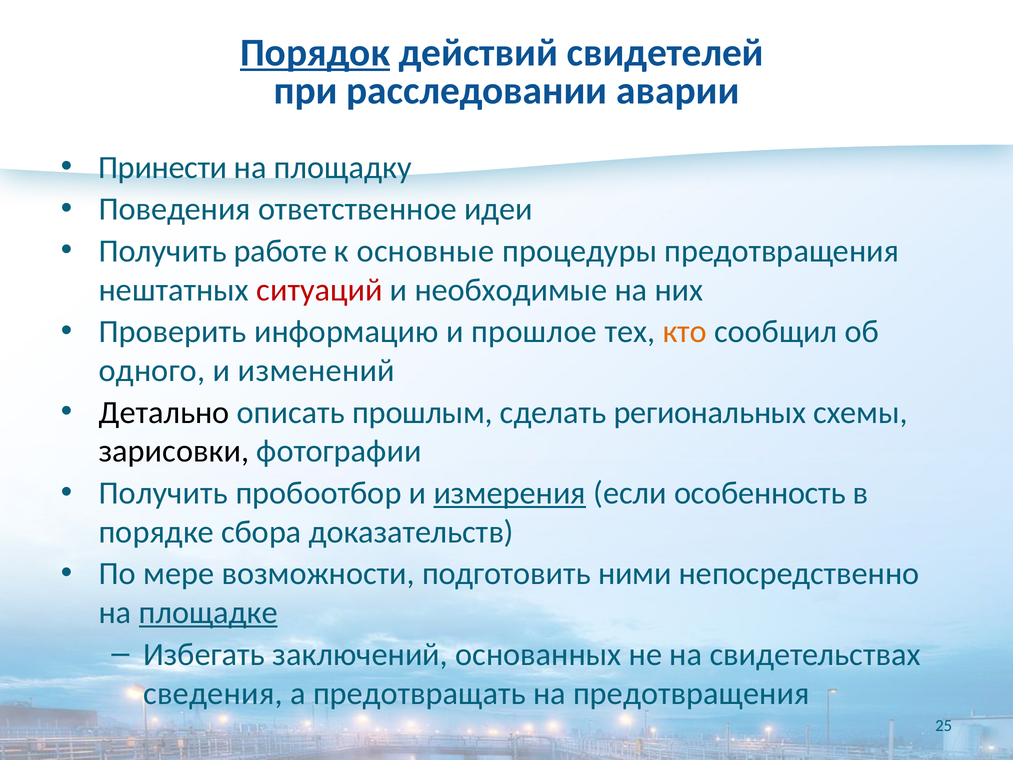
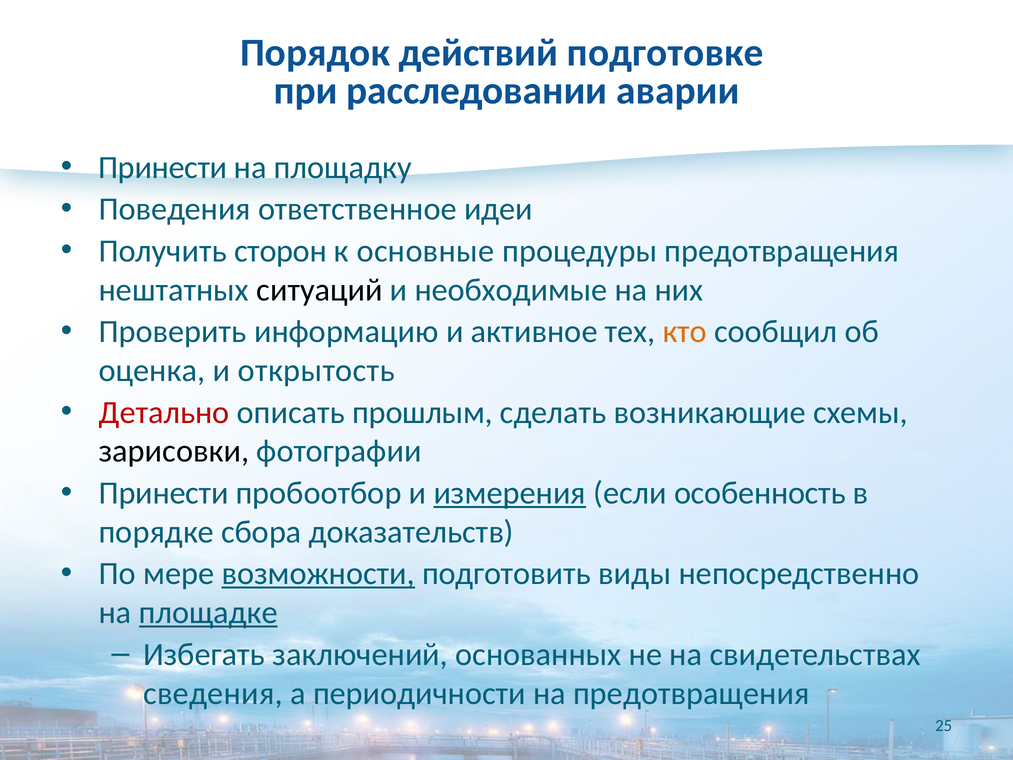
Порядок underline: present -> none
свидетелей: свидетелей -> подготовке
работе: работе -> сторон
ситуаций colour: red -> black
прошлое: прошлое -> активное
одного: одного -> оценка
изменений: изменений -> открытость
Детально colour: black -> red
региональных: региональных -> возникающие
Получить at (163, 493): Получить -> Принести
возможности underline: none -> present
ними: ними -> виды
предотвращать: предотвращать -> периодичности
